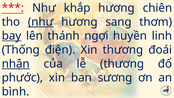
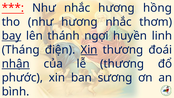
Như khắp: khắp -> nhắc
chiên: chiên -> hồng
như at (41, 22) underline: present -> none
hương sang: sang -> nhắc
Thống: Thống -> Tháng
Xin at (89, 50) underline: none -> present
